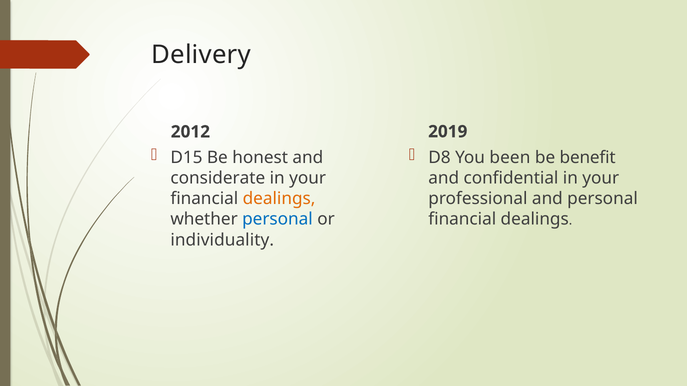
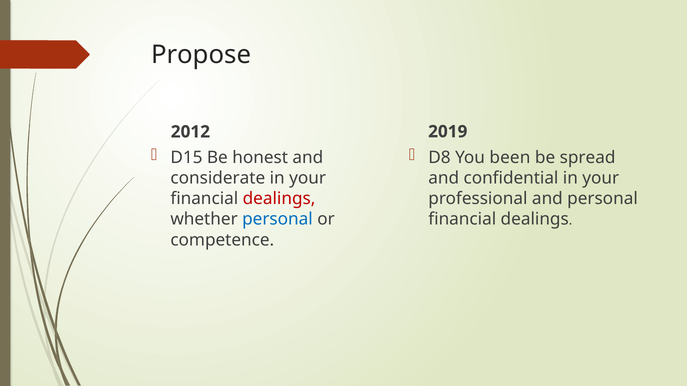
Delivery: Delivery -> Propose
benefit: benefit -> spread
dealings at (279, 199) colour: orange -> red
individuality: individuality -> competence
